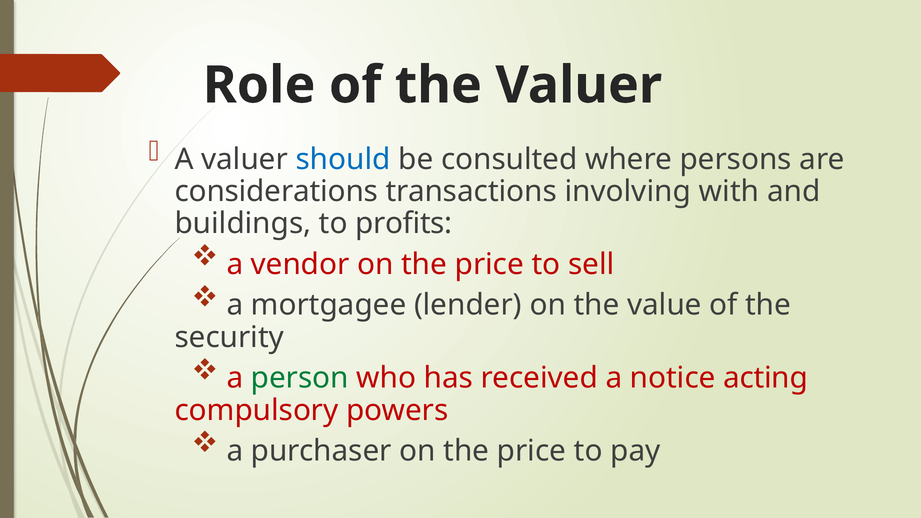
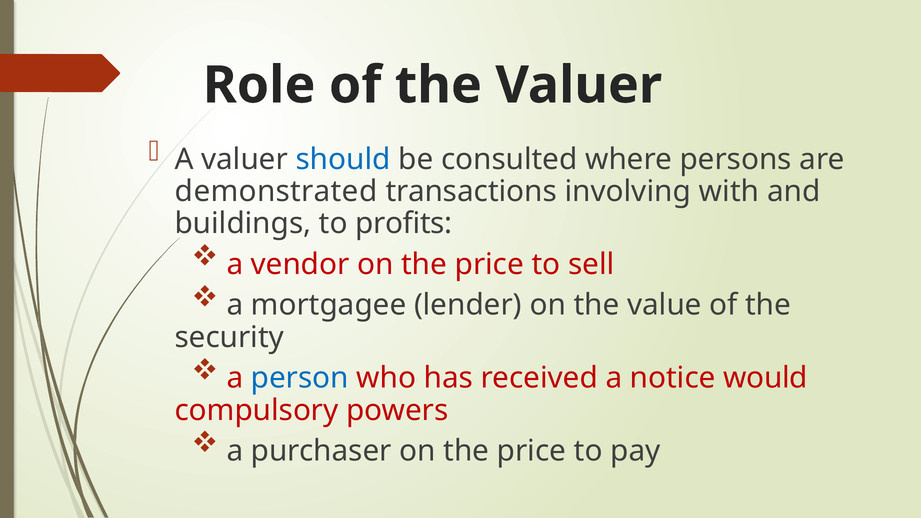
considerations: considerations -> demonstrated
person colour: green -> blue
acting: acting -> would
